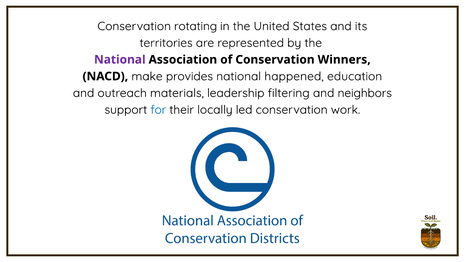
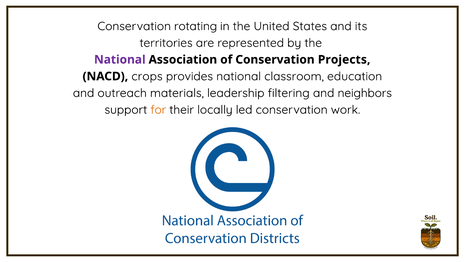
Winners: Winners -> Projects
make: make -> crops
happened: happened -> classroom
for colour: blue -> orange
